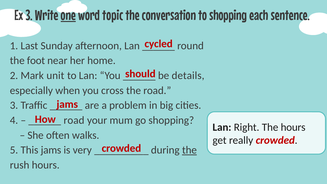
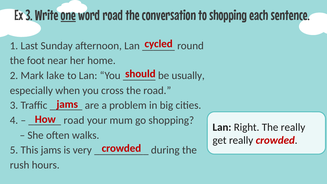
word topic: topic -> road
unit: unit -> lake
details: details -> usually
The hours: hours -> really
the at (189, 150) underline: present -> none
